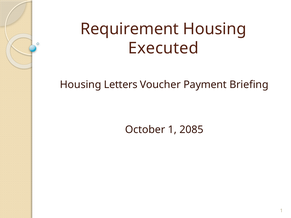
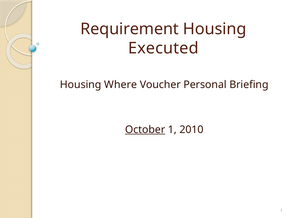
Letters: Letters -> Where
Payment: Payment -> Personal
October underline: none -> present
2085: 2085 -> 2010
